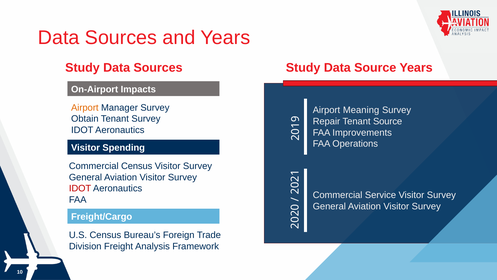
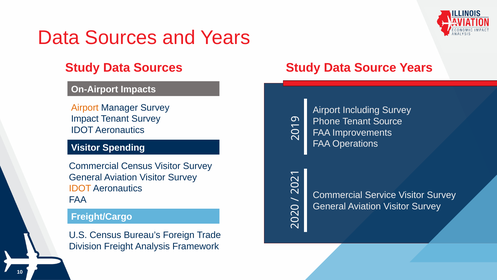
Meaning: Meaning -> Including
Obtain: Obtain -> Impact
Repair: Repair -> Phone
IDOT at (80, 188) colour: red -> orange
